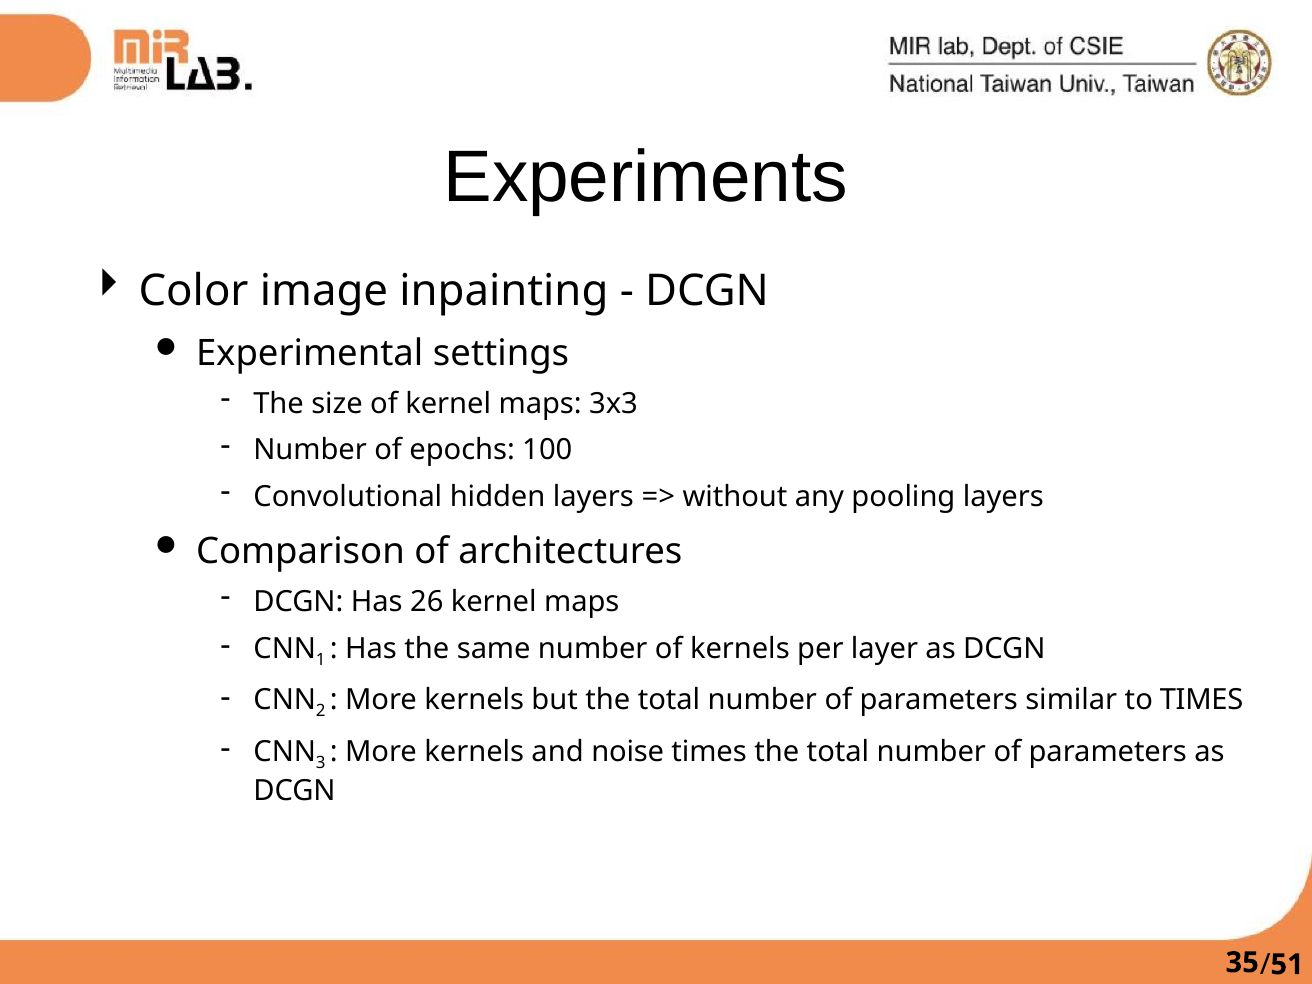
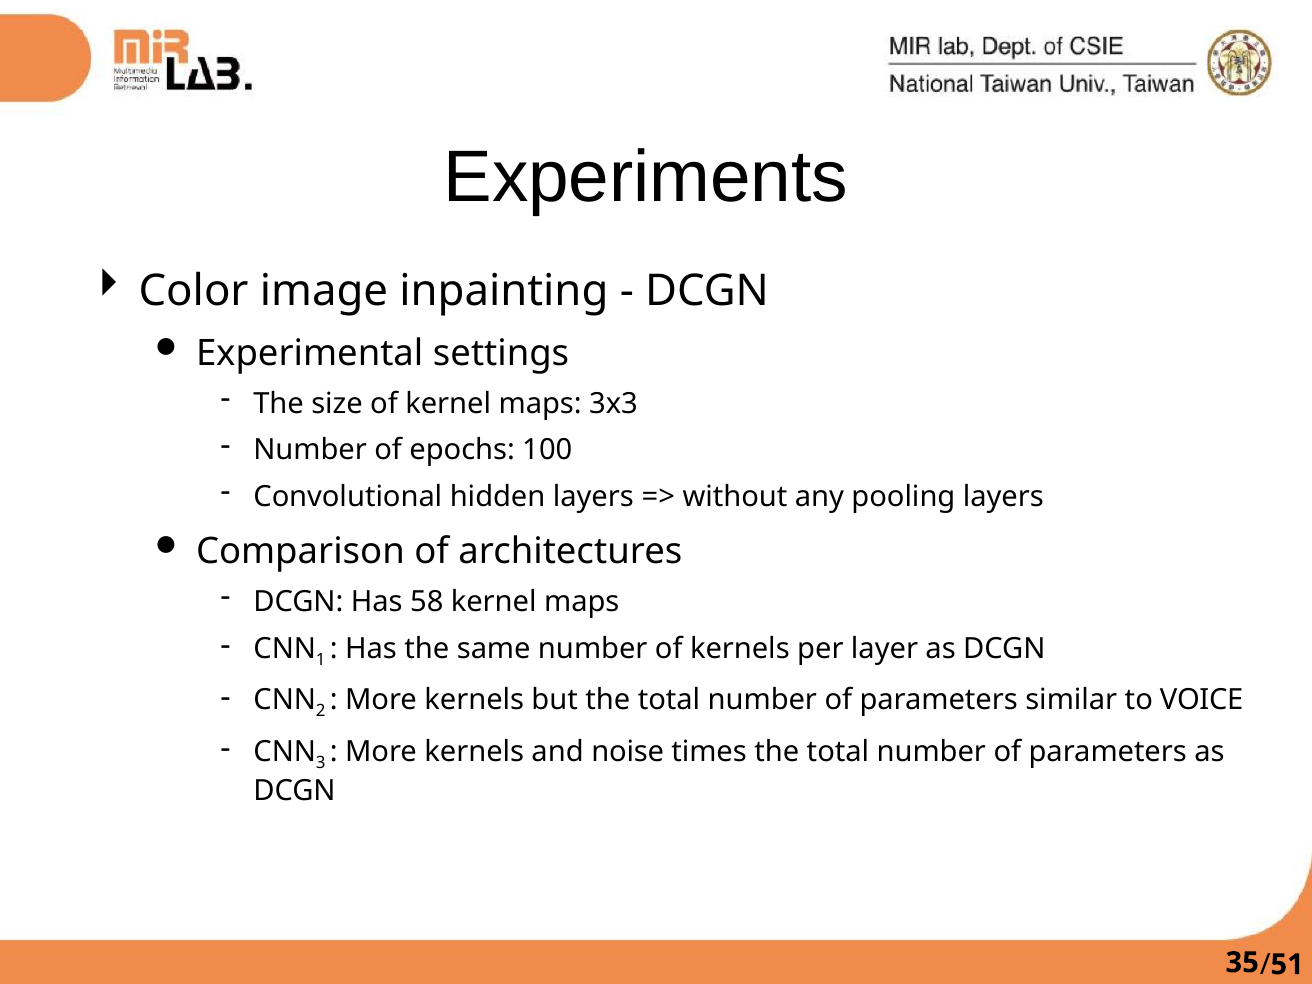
26: 26 -> 58
to TIMES: TIMES -> VOICE
